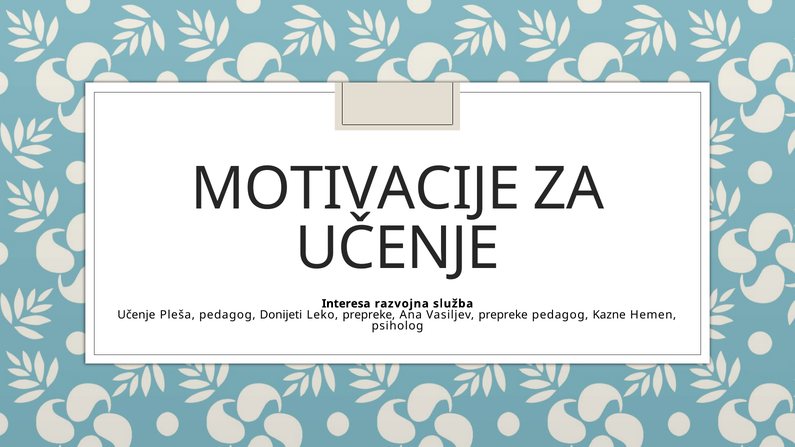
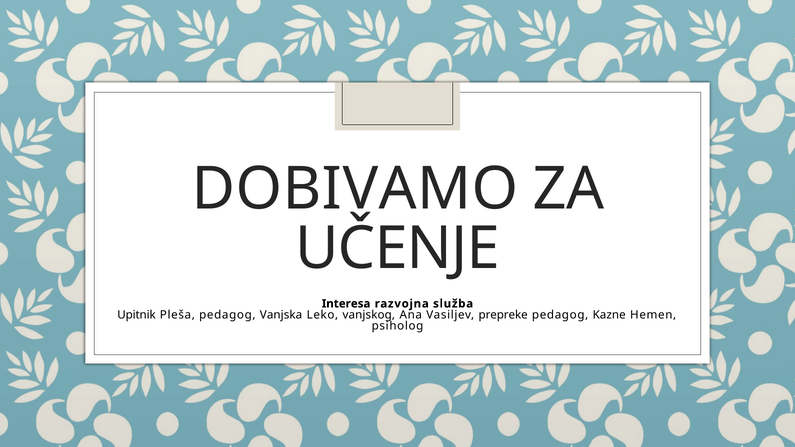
MOTIVACIJE: MOTIVACIJE -> DOBIVAMO
Učenje at (136, 315): Učenje -> Upitnik
Donijeti: Donijeti -> Vanjska
Leko prepreke: prepreke -> vanjskog
